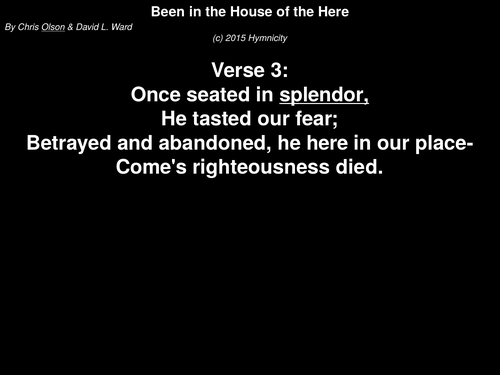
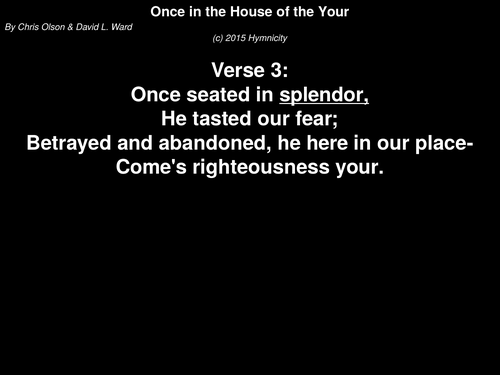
Been at (168, 12): Been -> Once
the Here: Here -> Your
Olson underline: present -> none
righteousness died: died -> your
